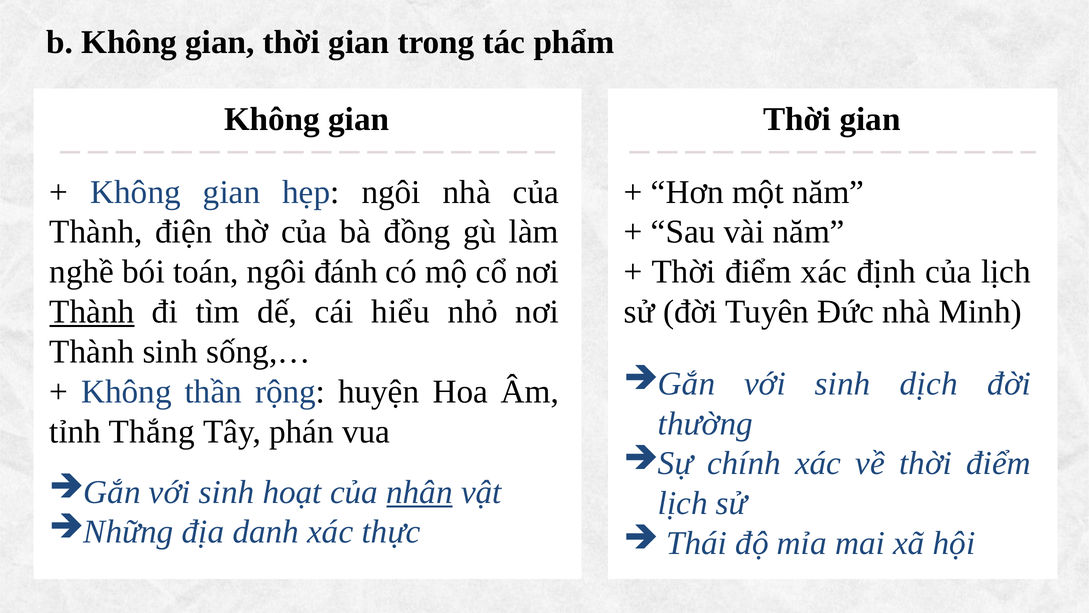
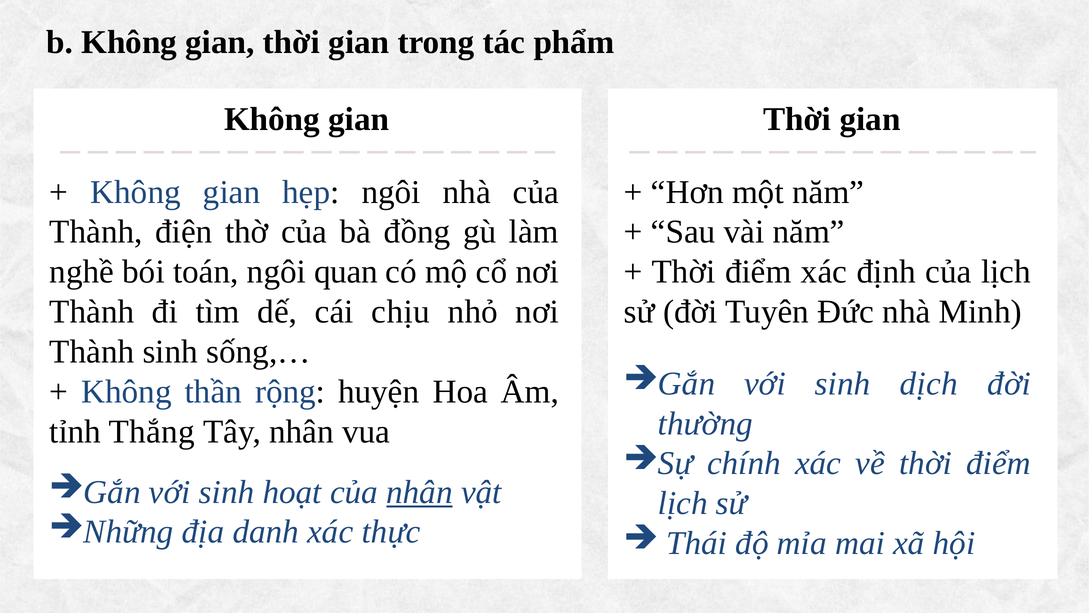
đánh: đánh -> quan
Thành at (92, 312) underline: present -> none
hiểu: hiểu -> chịu
Tây phán: phán -> nhân
